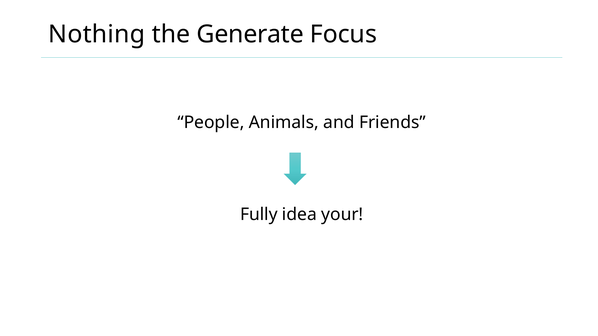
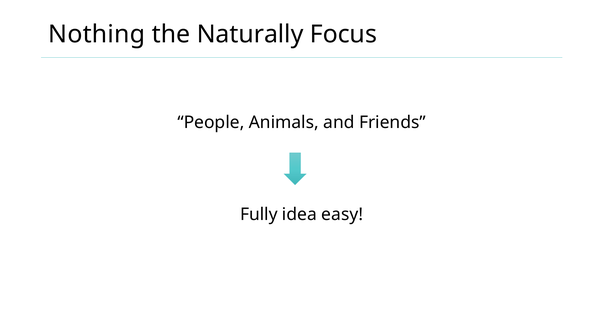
Generate: Generate -> Naturally
your: your -> easy
